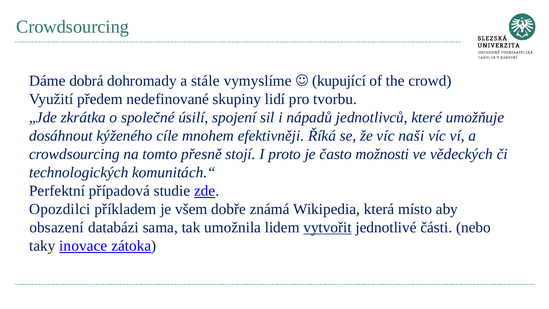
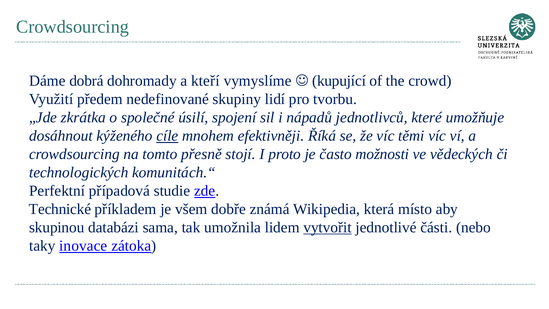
stále: stále -> kteří
cíle underline: none -> present
naši: naši -> těmi
Opozdilci: Opozdilci -> Technické
obsazení: obsazení -> skupinou
